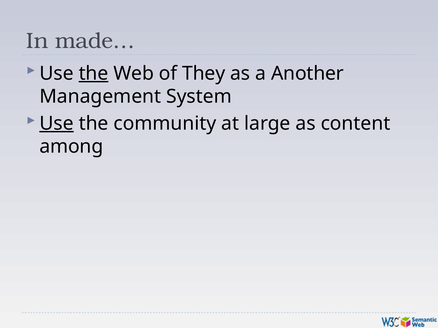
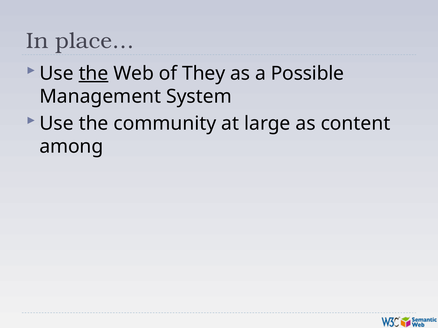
made…: made… -> place…
Another: Another -> Possible
Use at (57, 124) underline: present -> none
